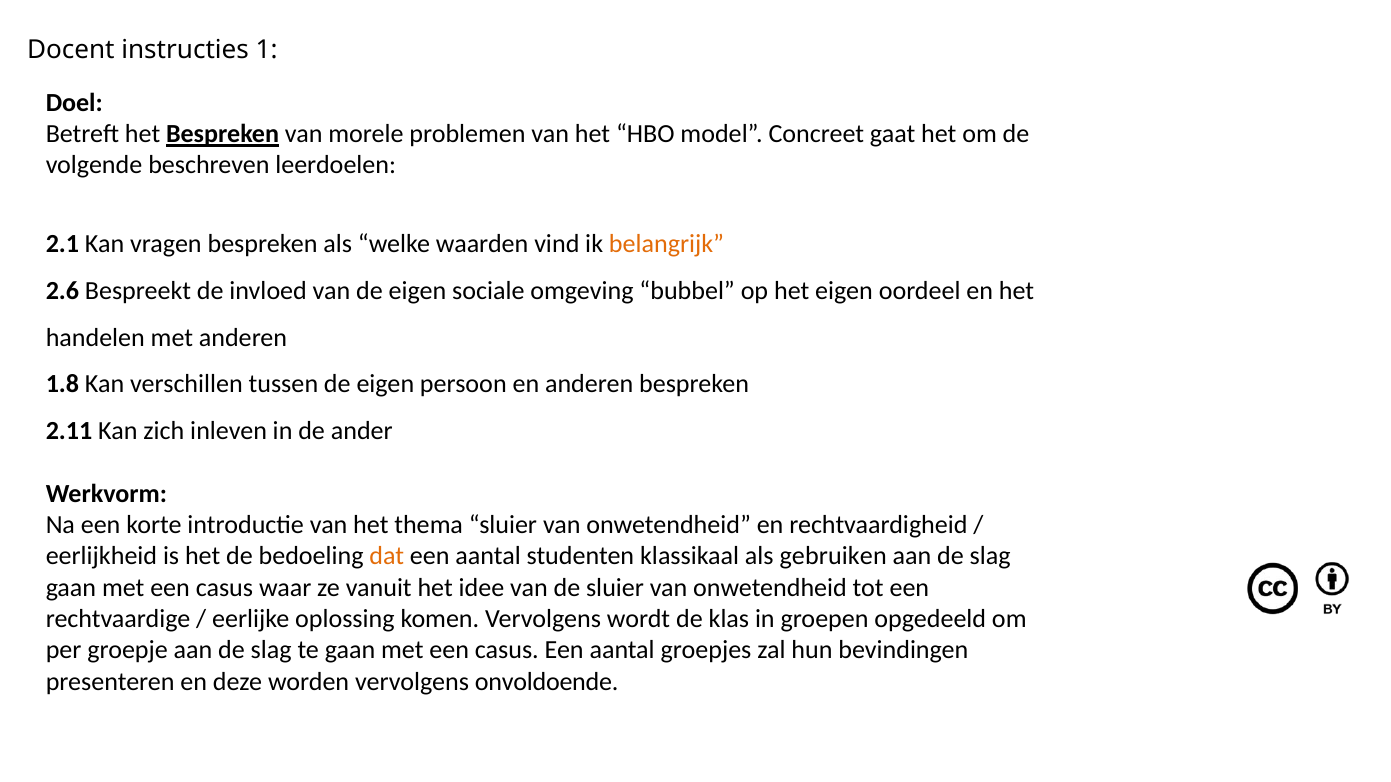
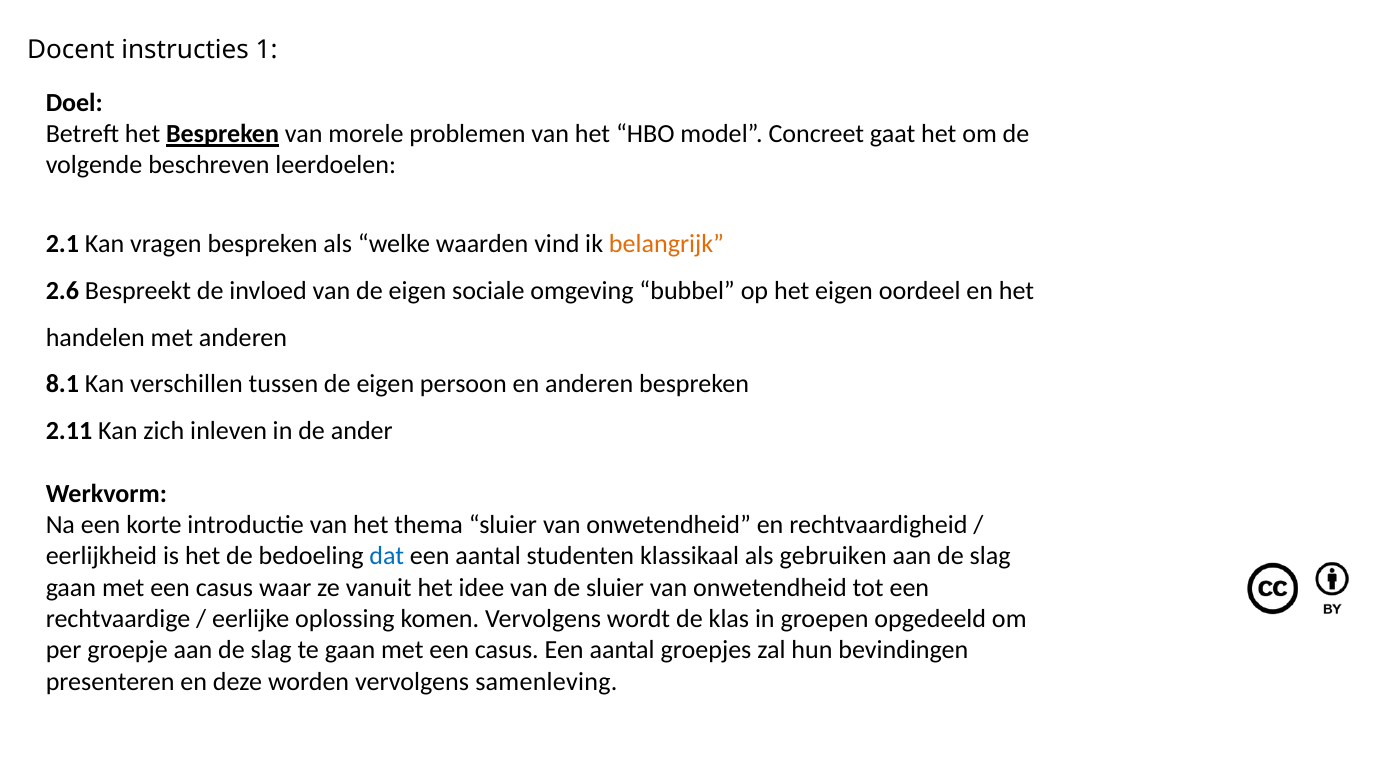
1.8: 1.8 -> 8.1
dat colour: orange -> blue
onvoldoende: onvoldoende -> samenleving
